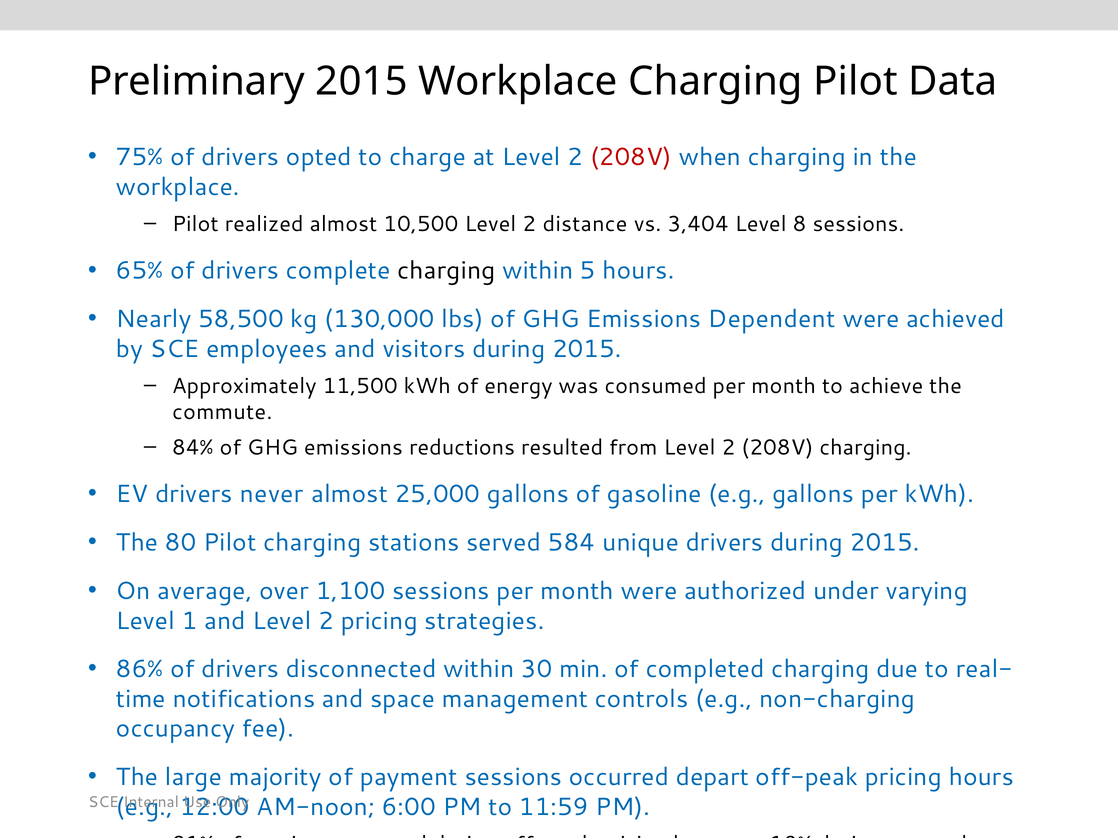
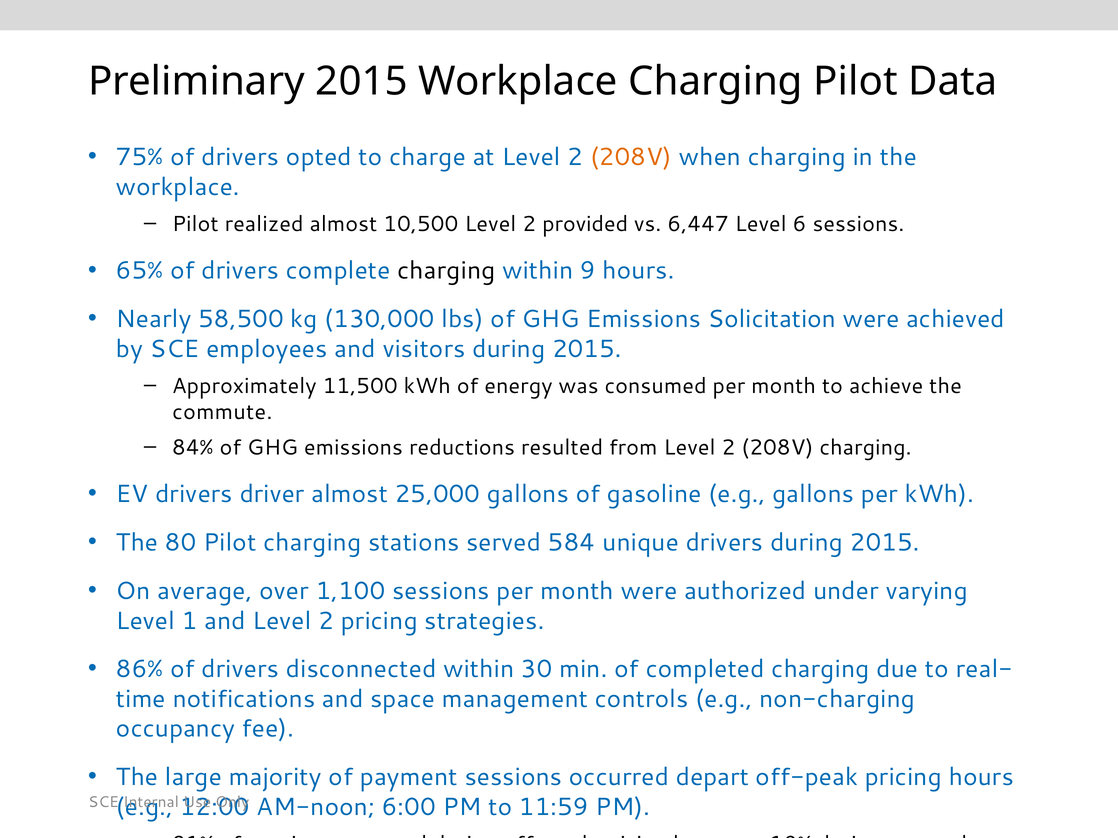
208V at (631, 157) colour: red -> orange
distance: distance -> provided
3,404: 3,404 -> 6,447
8: 8 -> 6
within 5: 5 -> 9
Dependent: Dependent -> Solicitation
never: never -> driver
